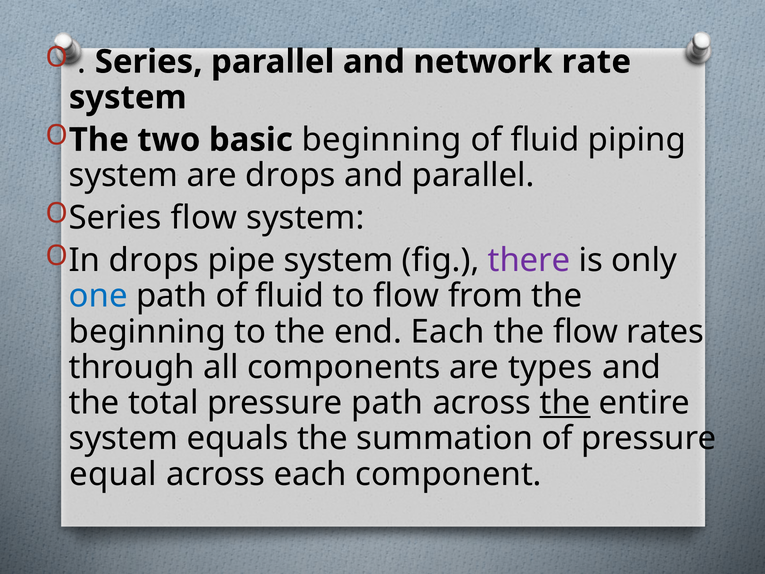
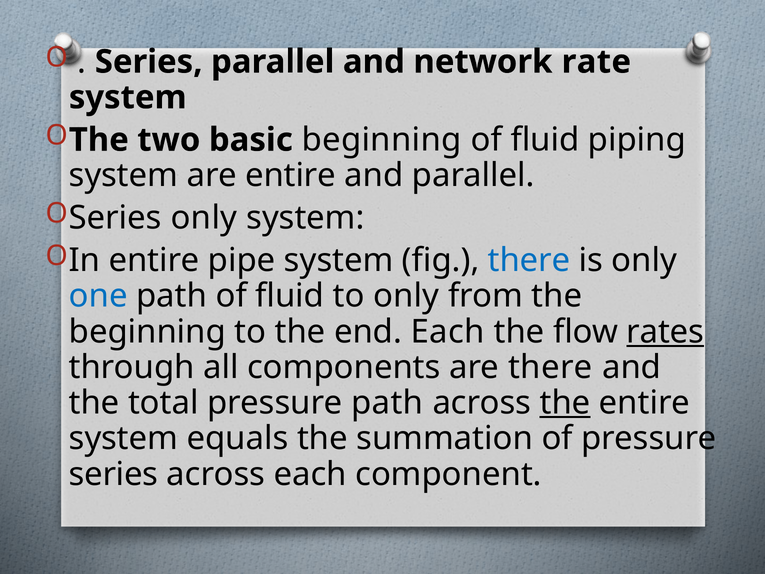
are drops: drops -> entire
Series flow: flow -> only
In drops: drops -> entire
there at (529, 260) colour: purple -> blue
to flow: flow -> only
rates underline: none -> present
are types: types -> there
equal at (113, 474): equal -> series
